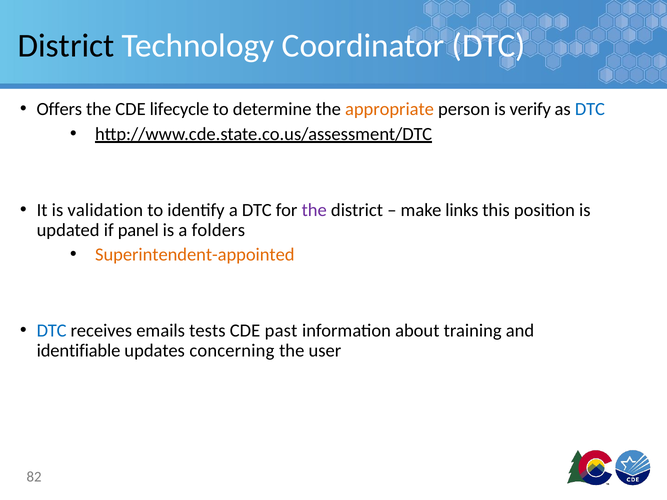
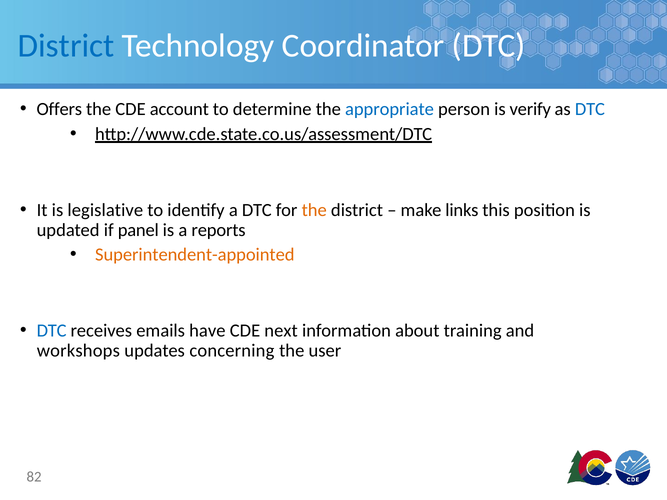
District at (66, 46) colour: black -> blue
lifecycle: lifecycle -> account
appropriate colour: orange -> blue
validation: validation -> legislative
the at (314, 210) colour: purple -> orange
folders: folders -> reports
tests: tests -> have
past: past -> next
identifiable: identifiable -> workshops
